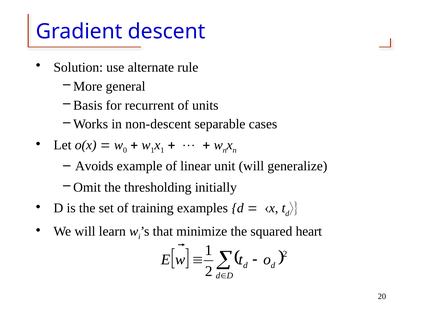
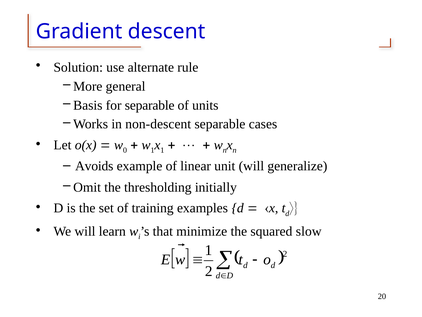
for recurrent: recurrent -> separable
heart: heart -> slow
